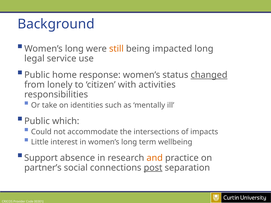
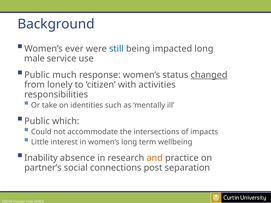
long at (74, 49): long -> ever
still colour: orange -> blue
legal: legal -> male
home: home -> much
Support: Support -> Inability
post underline: present -> none
